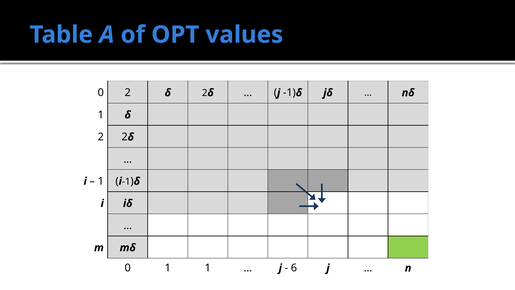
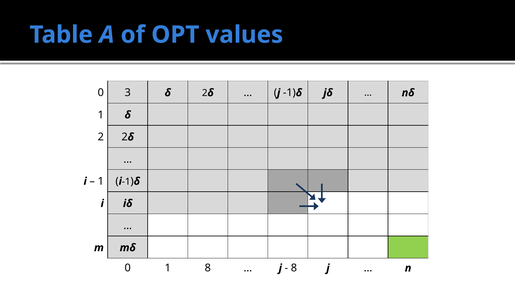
0 2: 2 -> 3
1 1: 1 -> 8
6 at (294, 268): 6 -> 8
